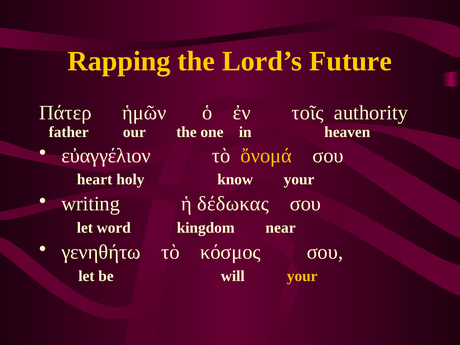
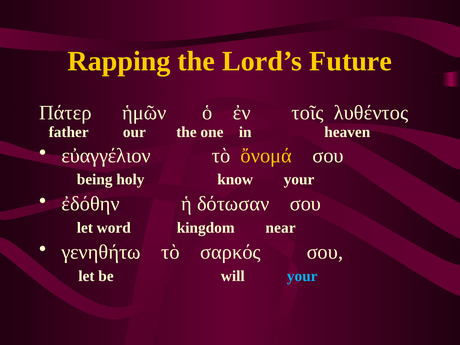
authority: authority -> λυθέντος
heart: heart -> being
writing: writing -> ἐδόθην
δέδωκας: δέδωκας -> δότωσαν
κόσμος: κόσμος -> σαρκός
your at (302, 276) colour: yellow -> light blue
